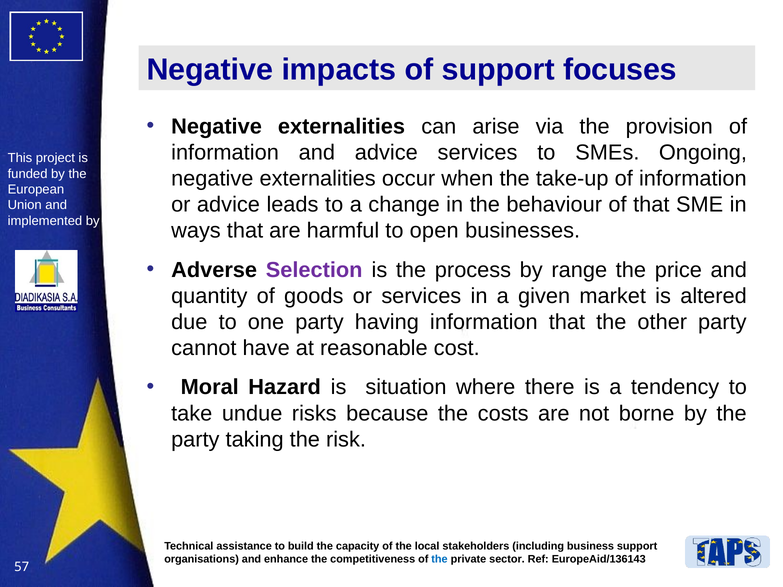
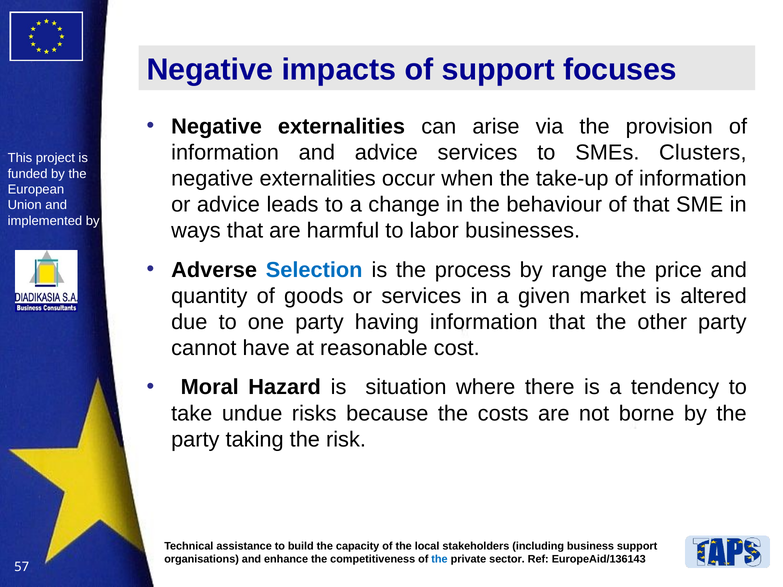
Ongoing: Ongoing -> Clusters
open: open -> labor
Selection colour: purple -> blue
